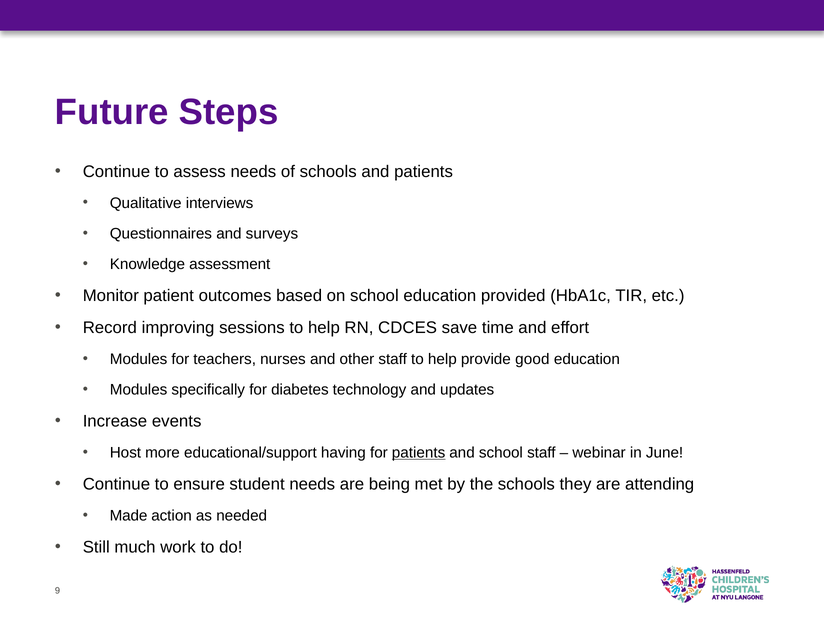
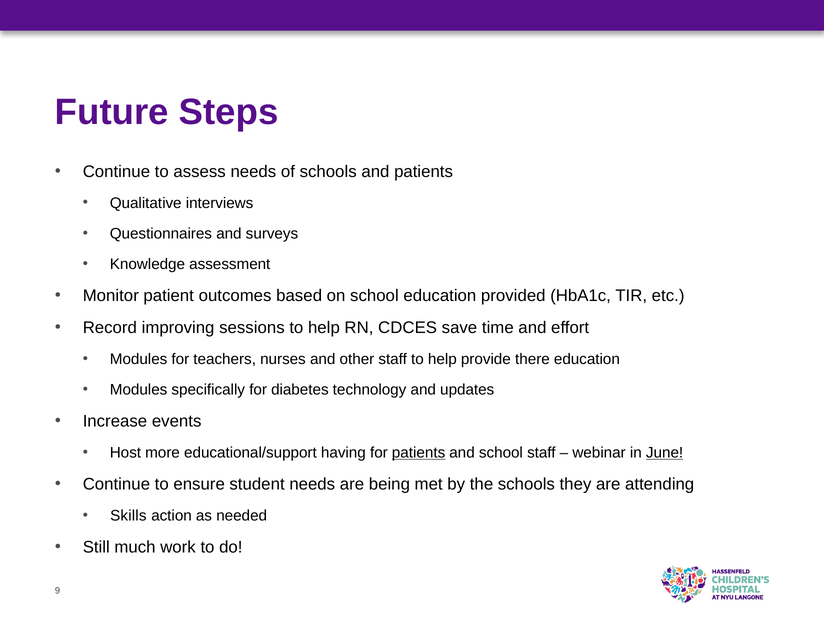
good: good -> there
June underline: none -> present
Made: Made -> Skills
